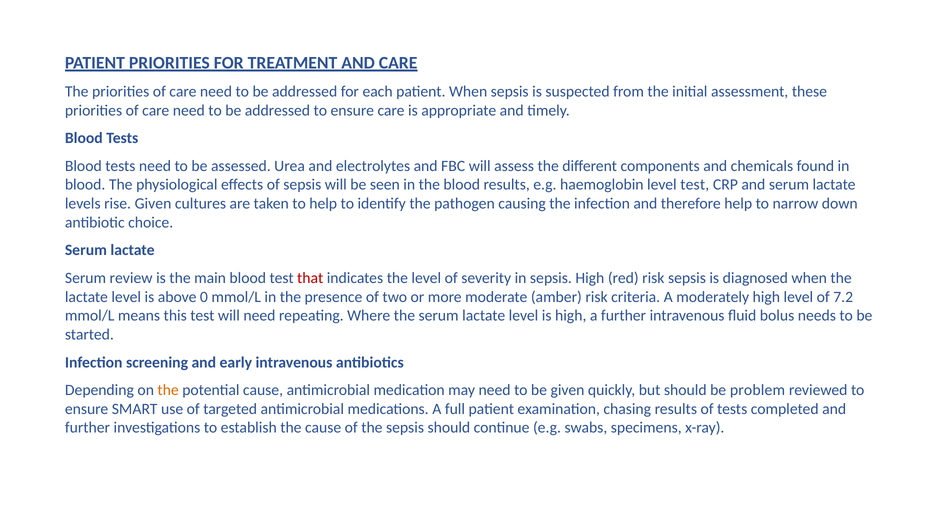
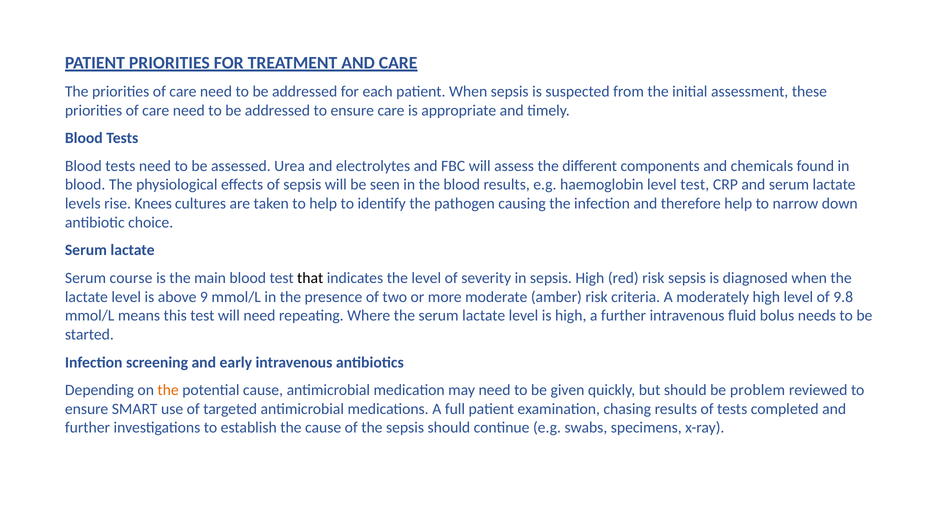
rise Given: Given -> Knees
review: review -> course
that colour: red -> black
0: 0 -> 9
7.2: 7.2 -> 9.8
